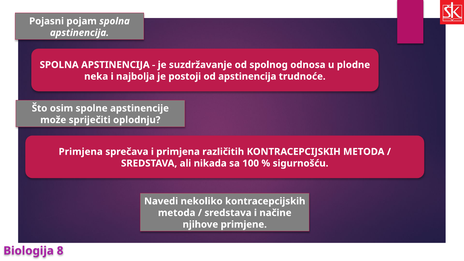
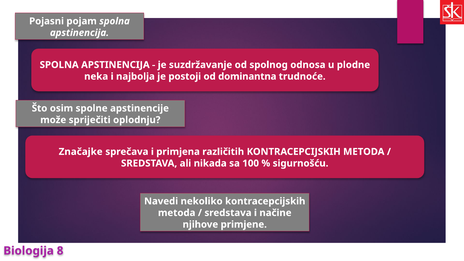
od apstinencija: apstinencija -> dominantna
Primjena at (81, 152): Primjena -> Značajke
